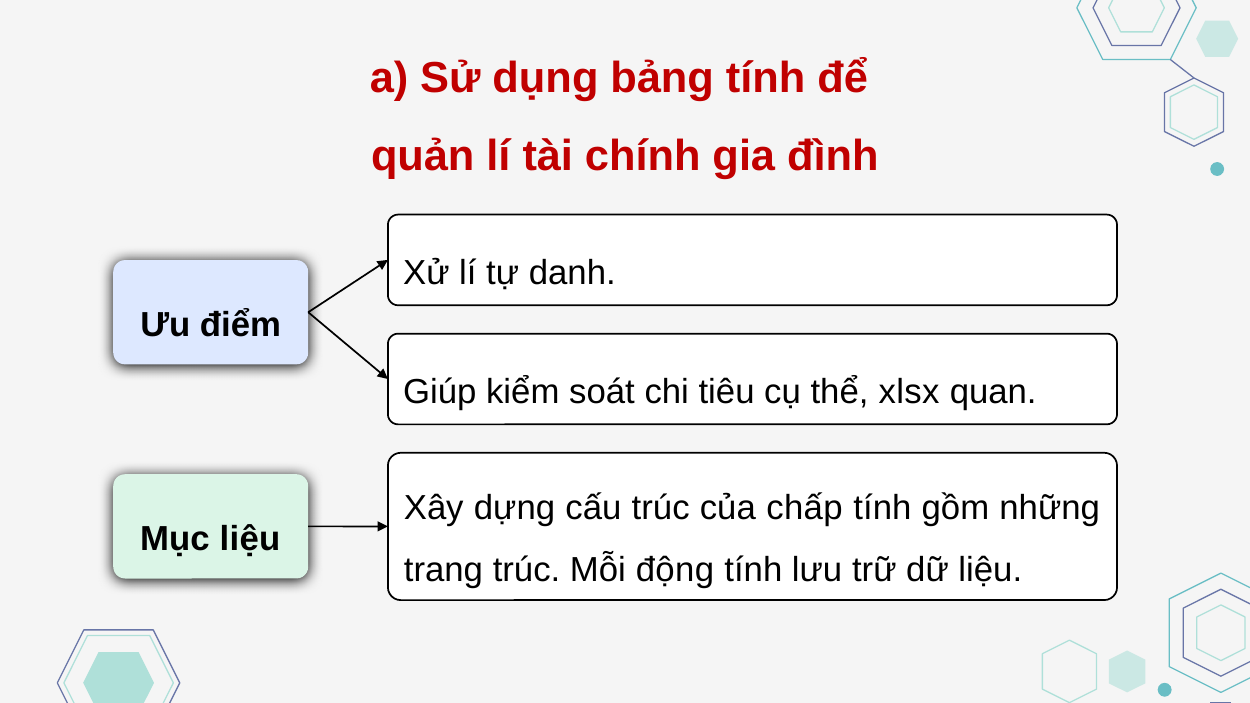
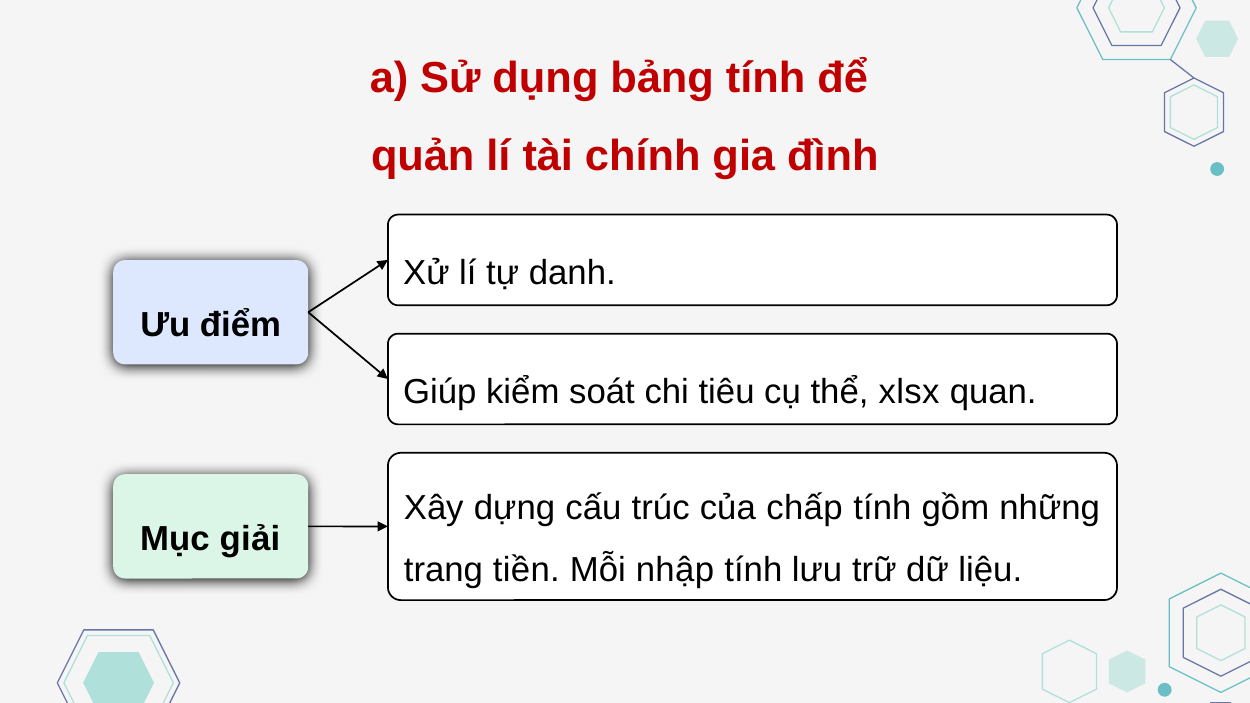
Mục liệu: liệu -> giải
trang trúc: trúc -> tiền
động: động -> nhập
